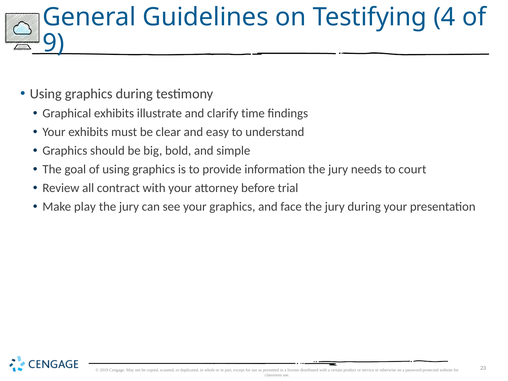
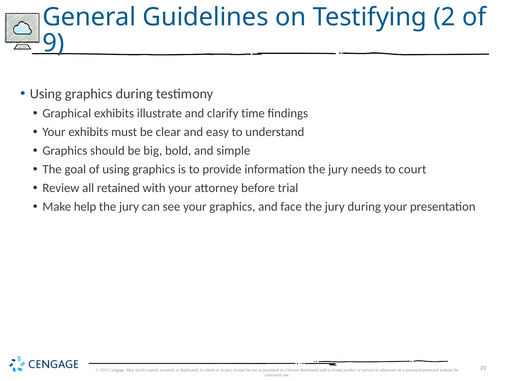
4: 4 -> 2
contract: contract -> retained
play: play -> help
